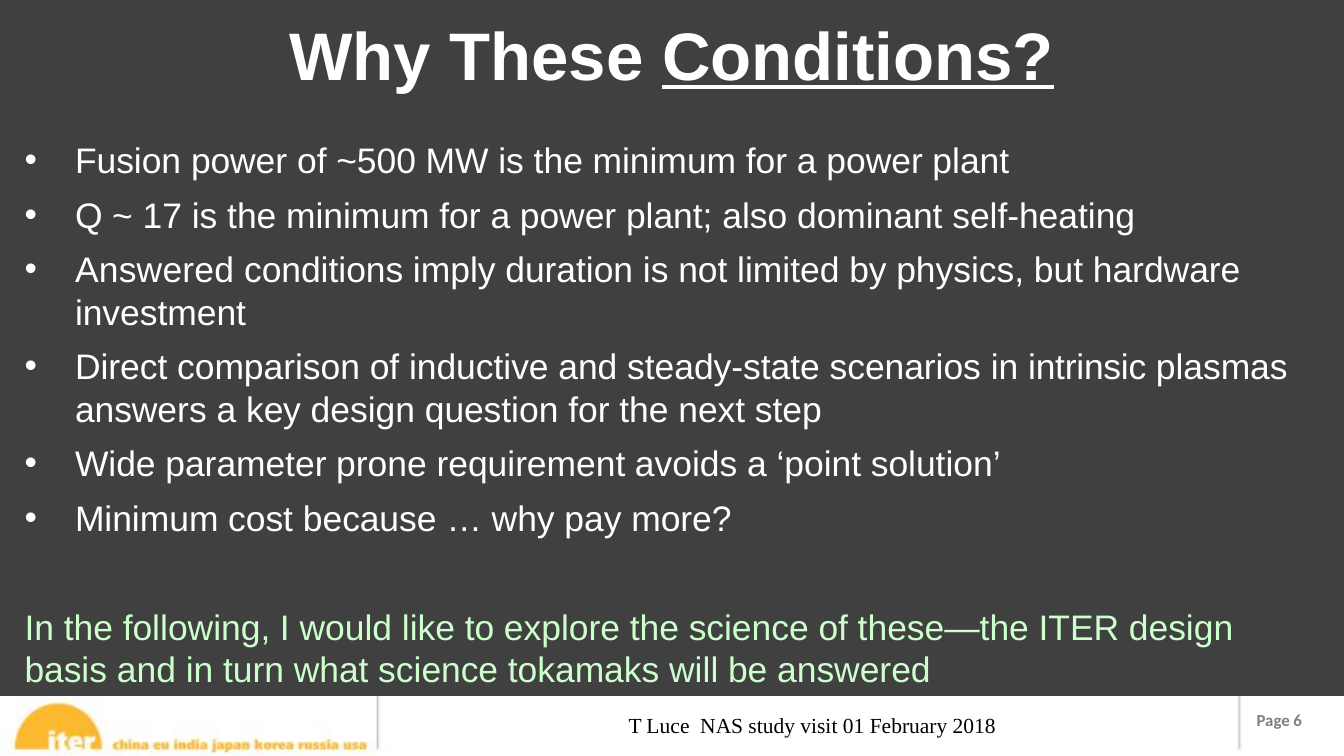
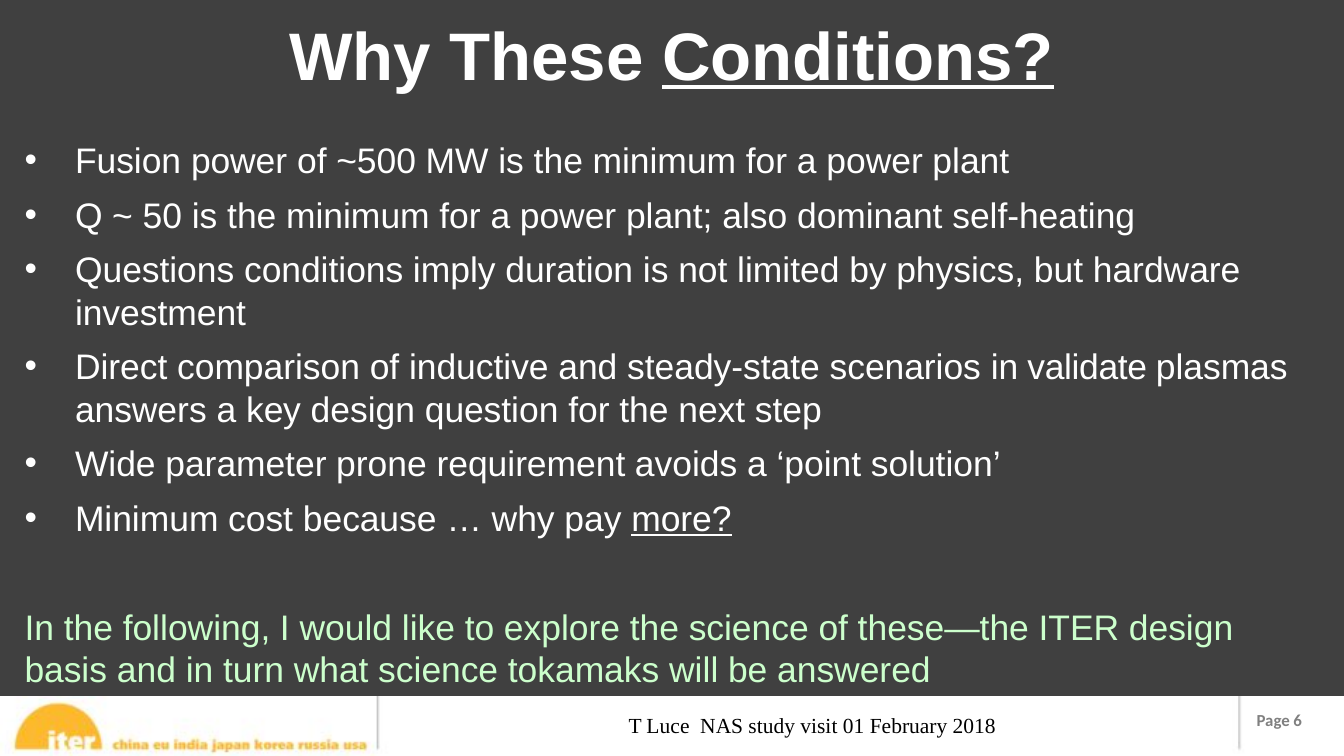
17: 17 -> 50
Answered at (155, 271): Answered -> Questions
intrinsic: intrinsic -> validate
more underline: none -> present
